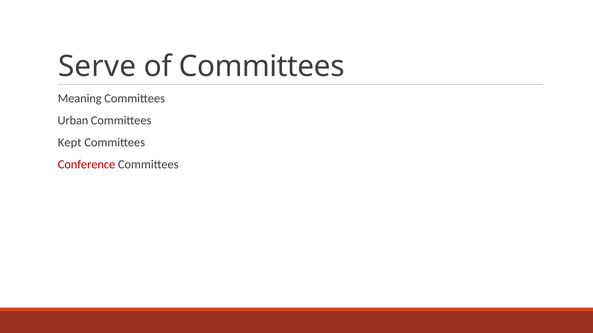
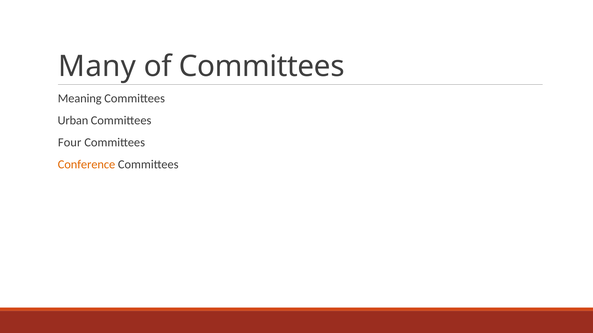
Serve: Serve -> Many
Kept: Kept -> Four
Conference colour: red -> orange
